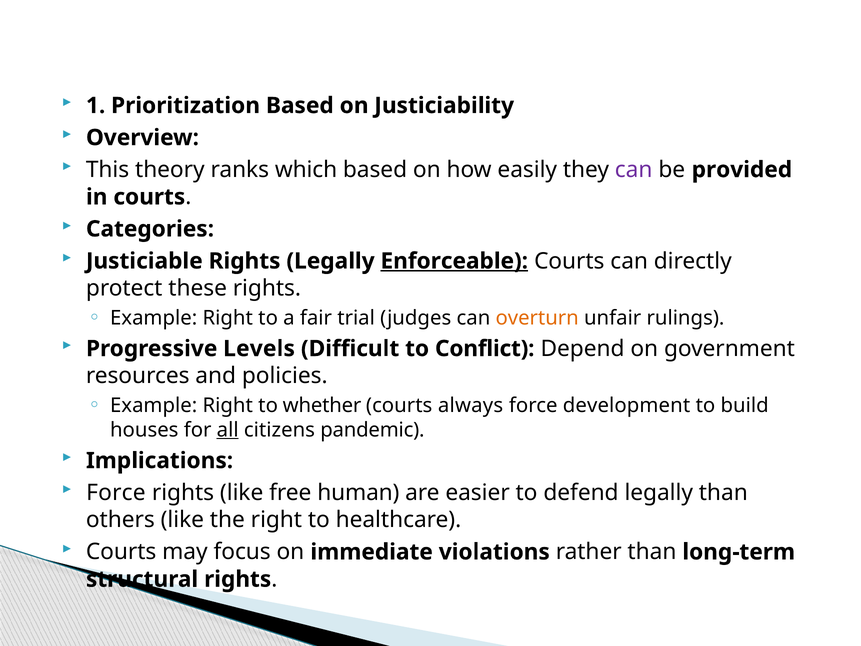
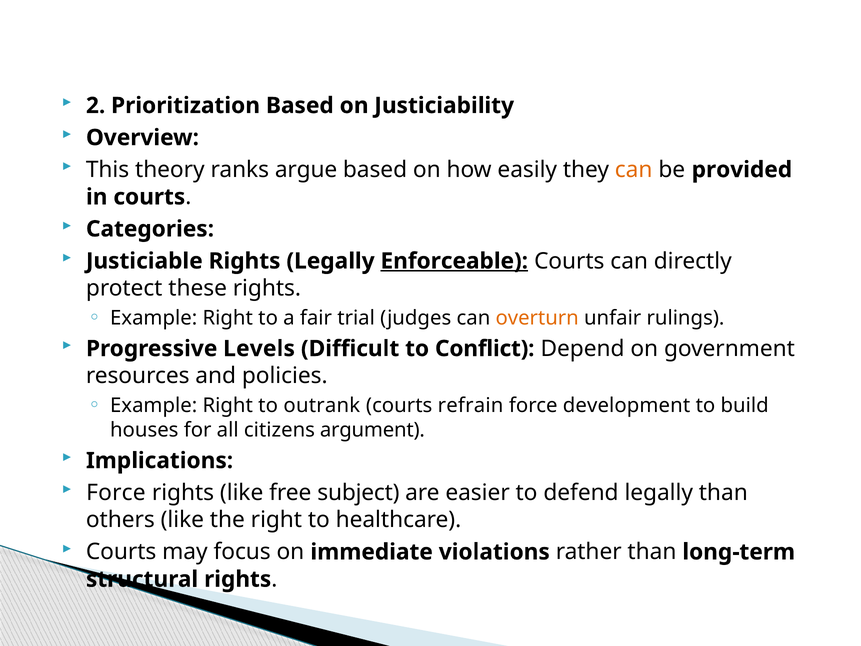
1: 1 -> 2
which: which -> argue
can at (634, 170) colour: purple -> orange
whether: whether -> outrank
always: always -> refrain
all underline: present -> none
pandemic: pandemic -> argument
human: human -> subject
